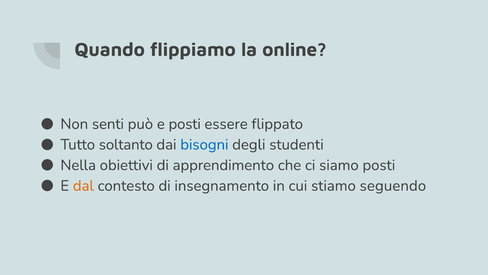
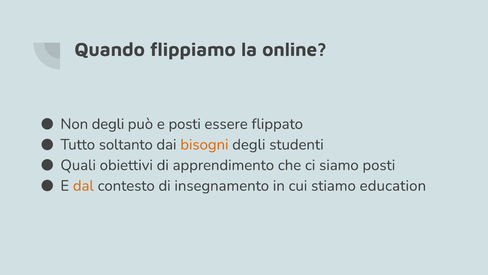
Non senti: senti -> degli
bisogni colour: blue -> orange
Nella: Nella -> Quali
seguendo: seguendo -> education
